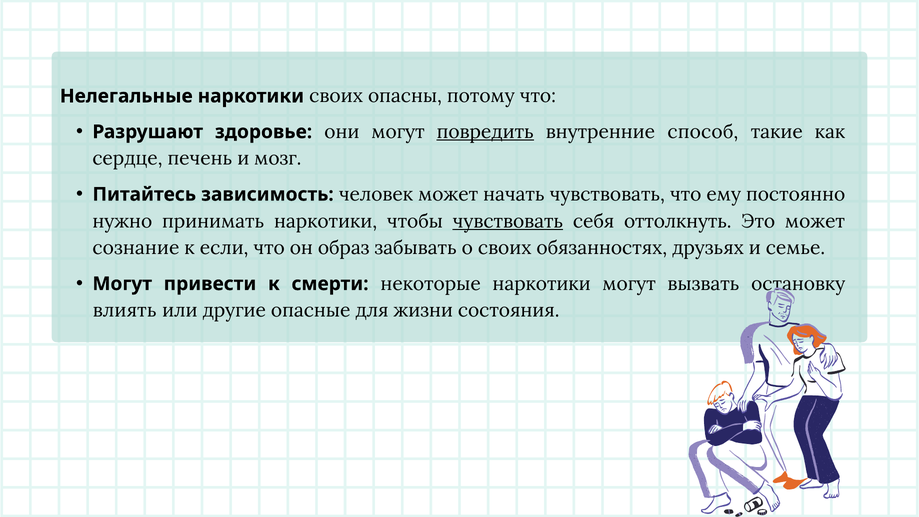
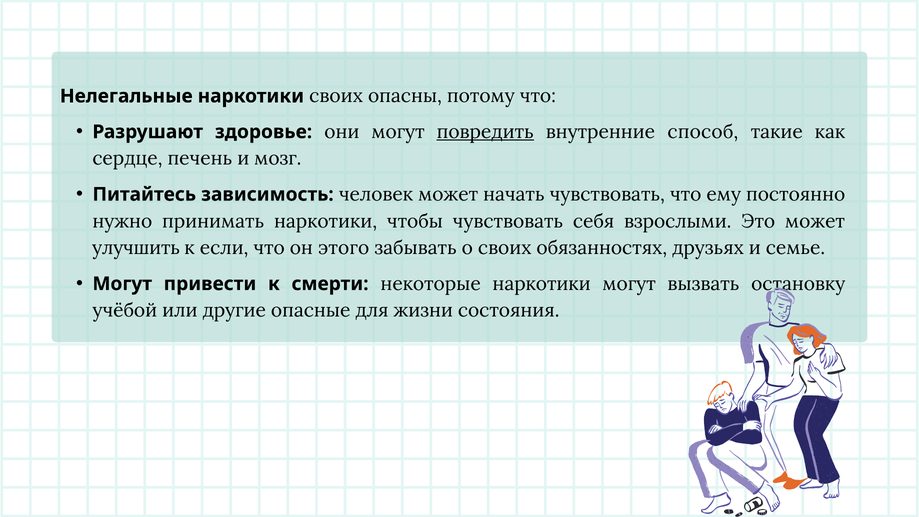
чувствовать at (508, 221) underline: present -> none
оттолкнуть: оттолкнуть -> взрослыми
сознание: сознание -> улучшить
образ: образ -> этого
влиять: влиять -> учёбой
